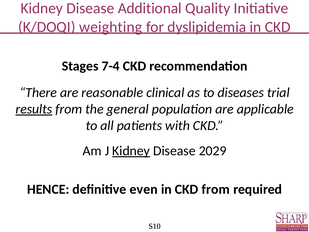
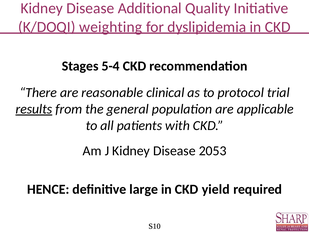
7-4: 7-4 -> 5-4
diseases: diseases -> protocol
Kidney at (131, 151) underline: present -> none
2029: 2029 -> 2053
even: even -> large
CKD from: from -> yield
